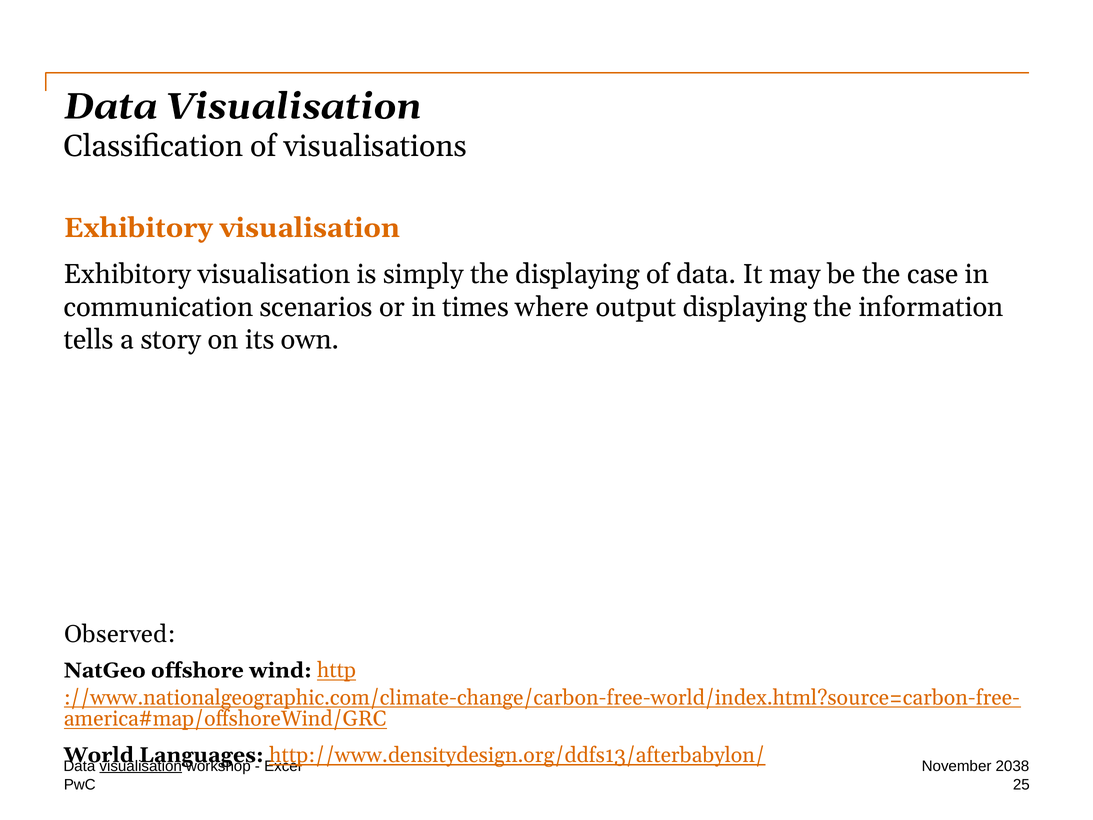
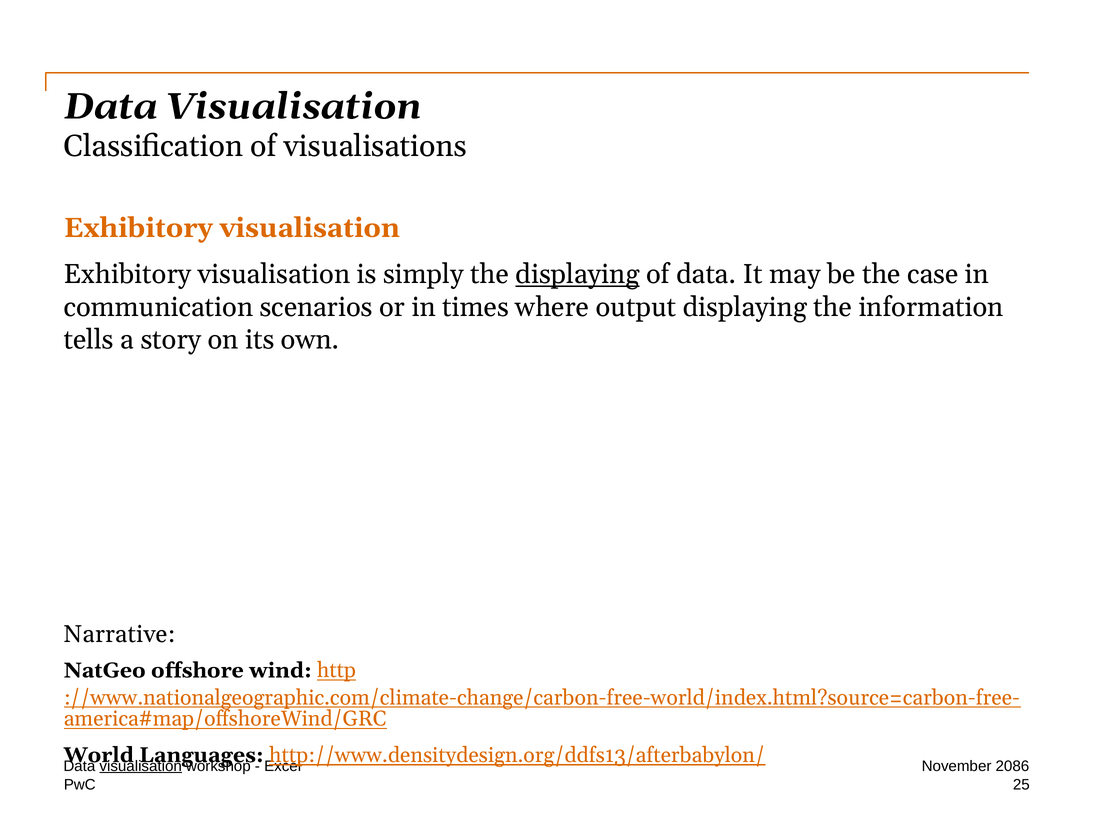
displaying at (577, 274) underline: none -> present
Observed: Observed -> Narrative
2038: 2038 -> 2086
